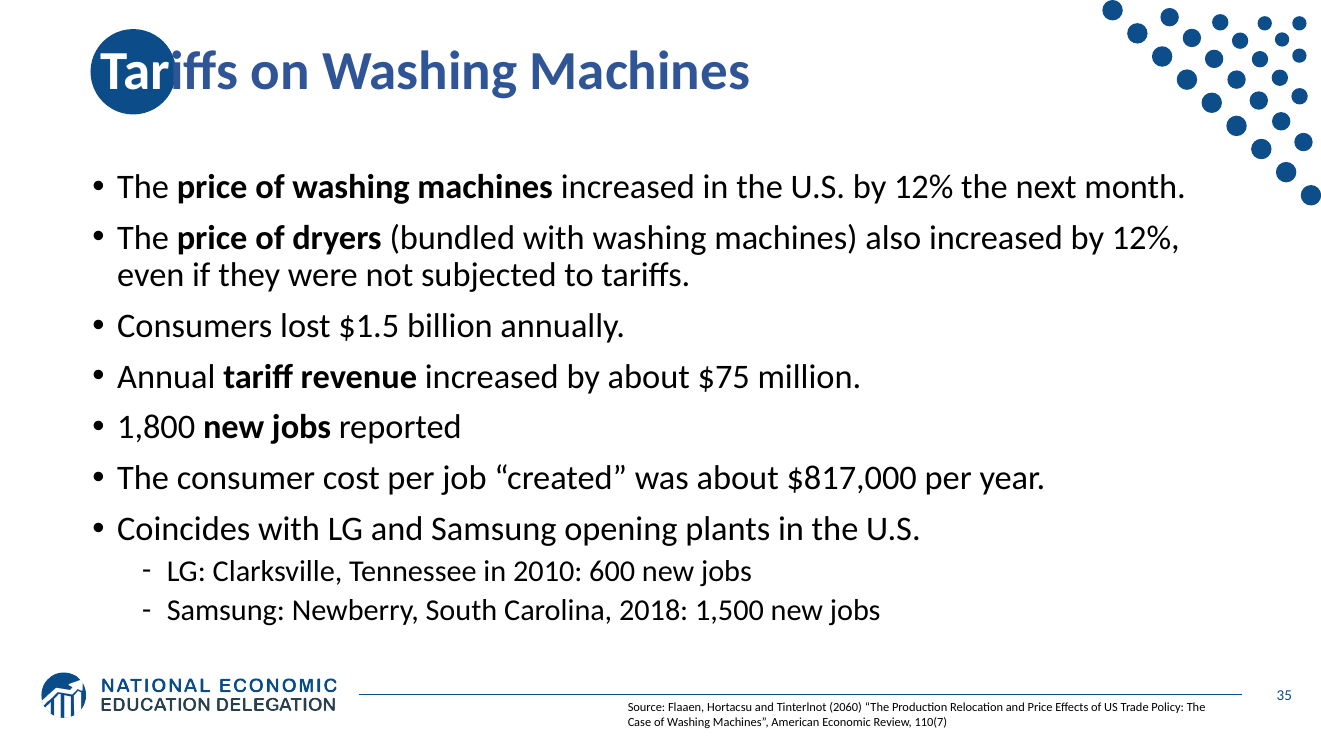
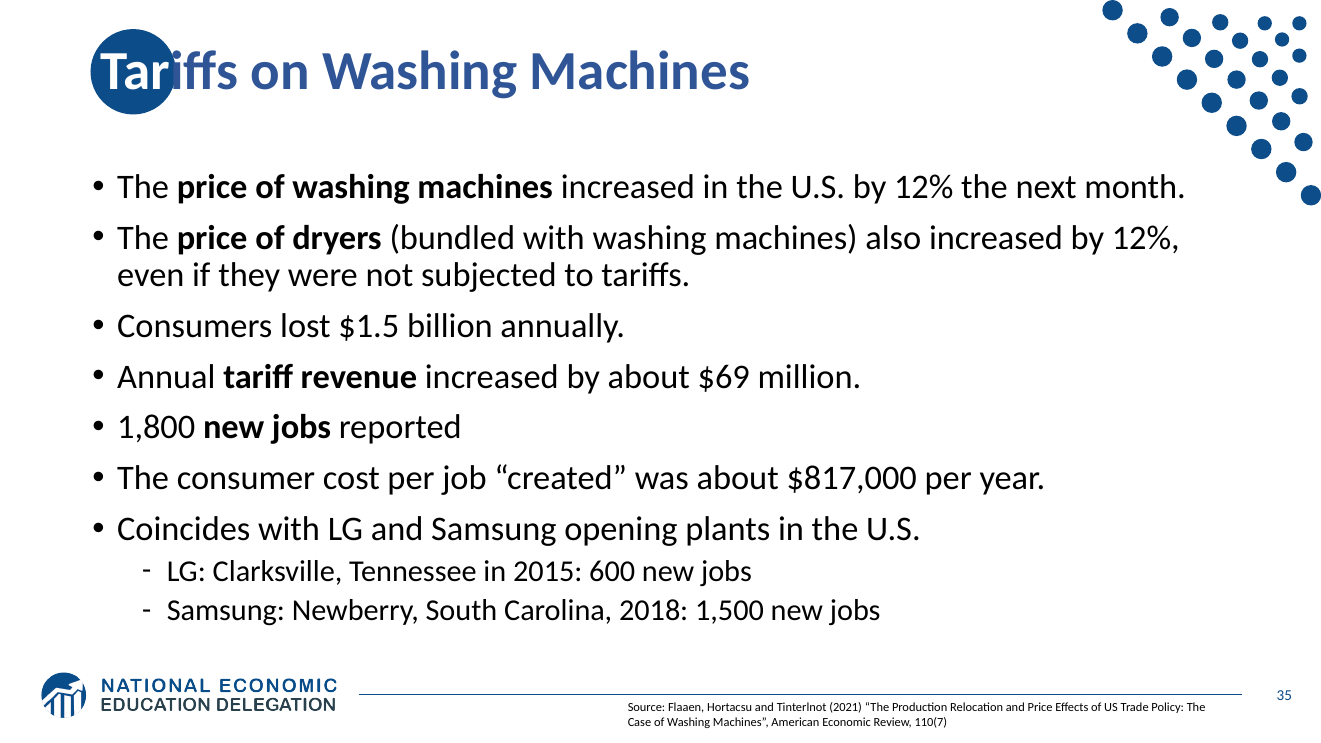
$75: $75 -> $69
2010: 2010 -> 2015
2060: 2060 -> 2021
